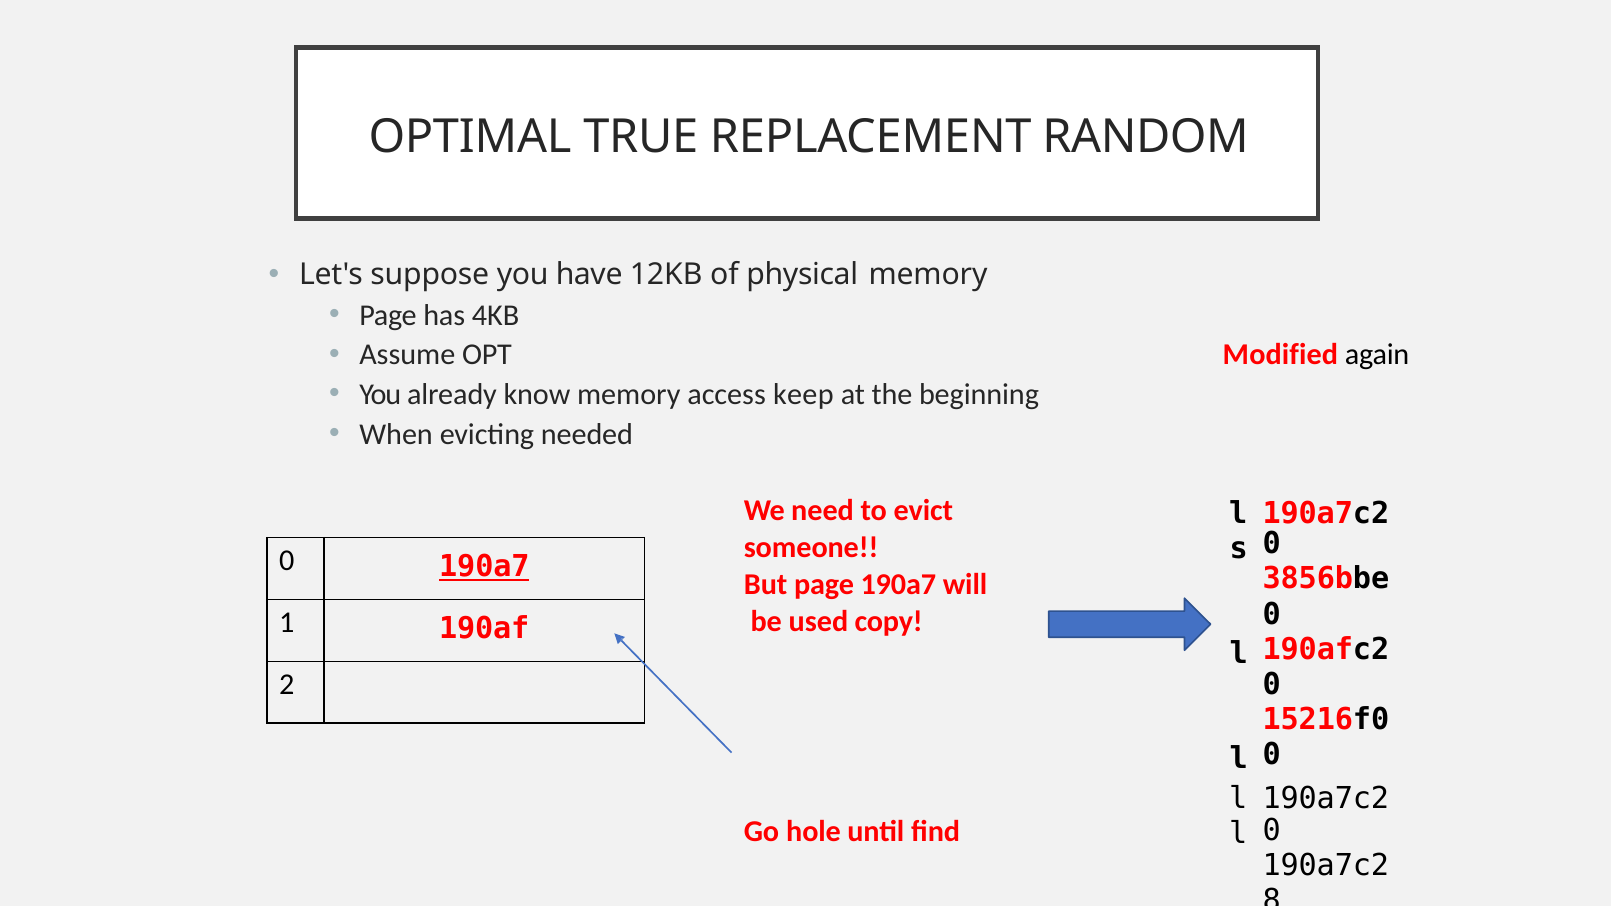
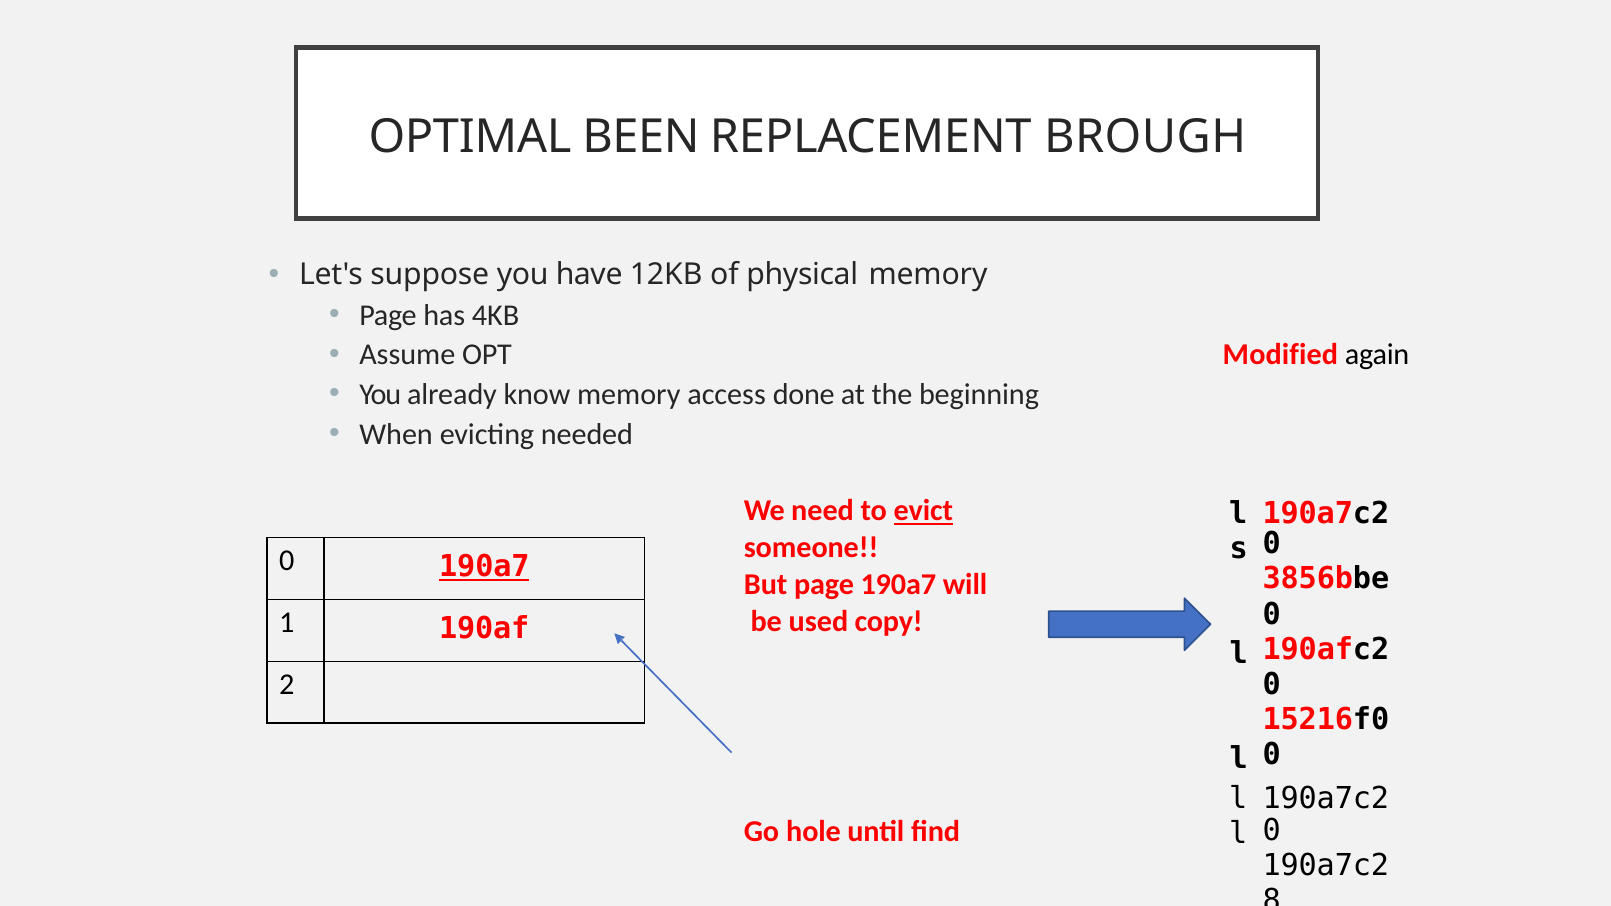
TRUE: TRUE -> BEEN
RANDOM: RANDOM -> BROUGH
keep: keep -> done
evict underline: none -> present
